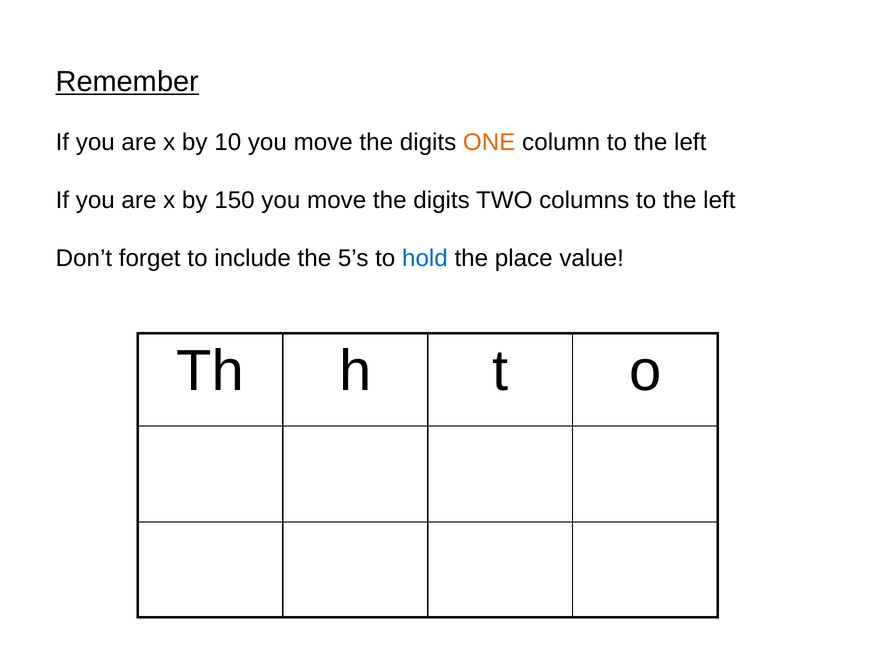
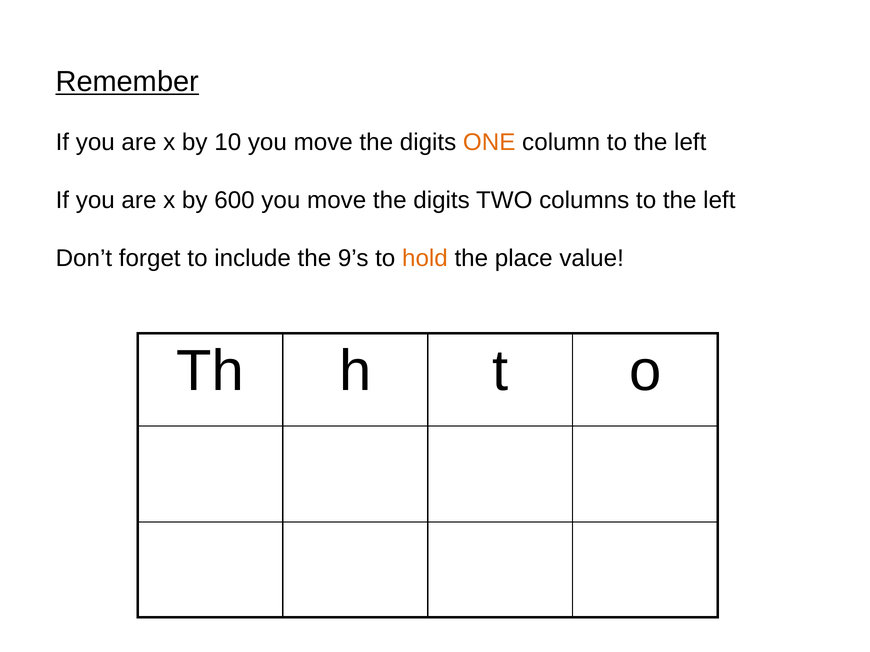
150: 150 -> 600
5’s: 5’s -> 9’s
hold colour: blue -> orange
